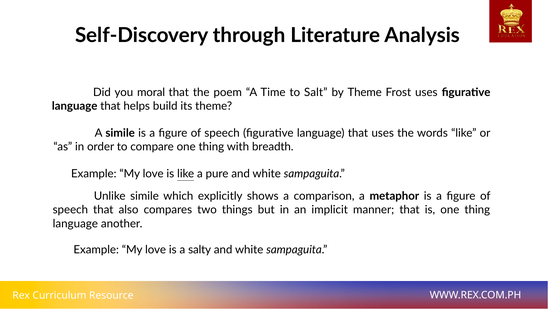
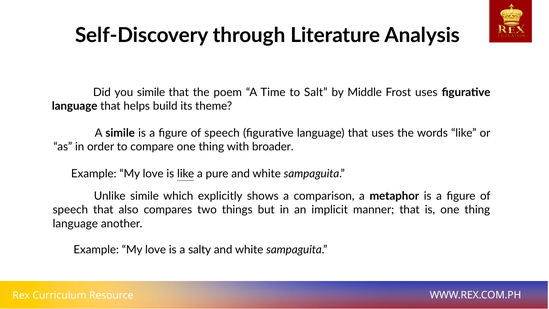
you moral: moral -> simile
by Theme: Theme -> Middle
breadth: breadth -> broader
